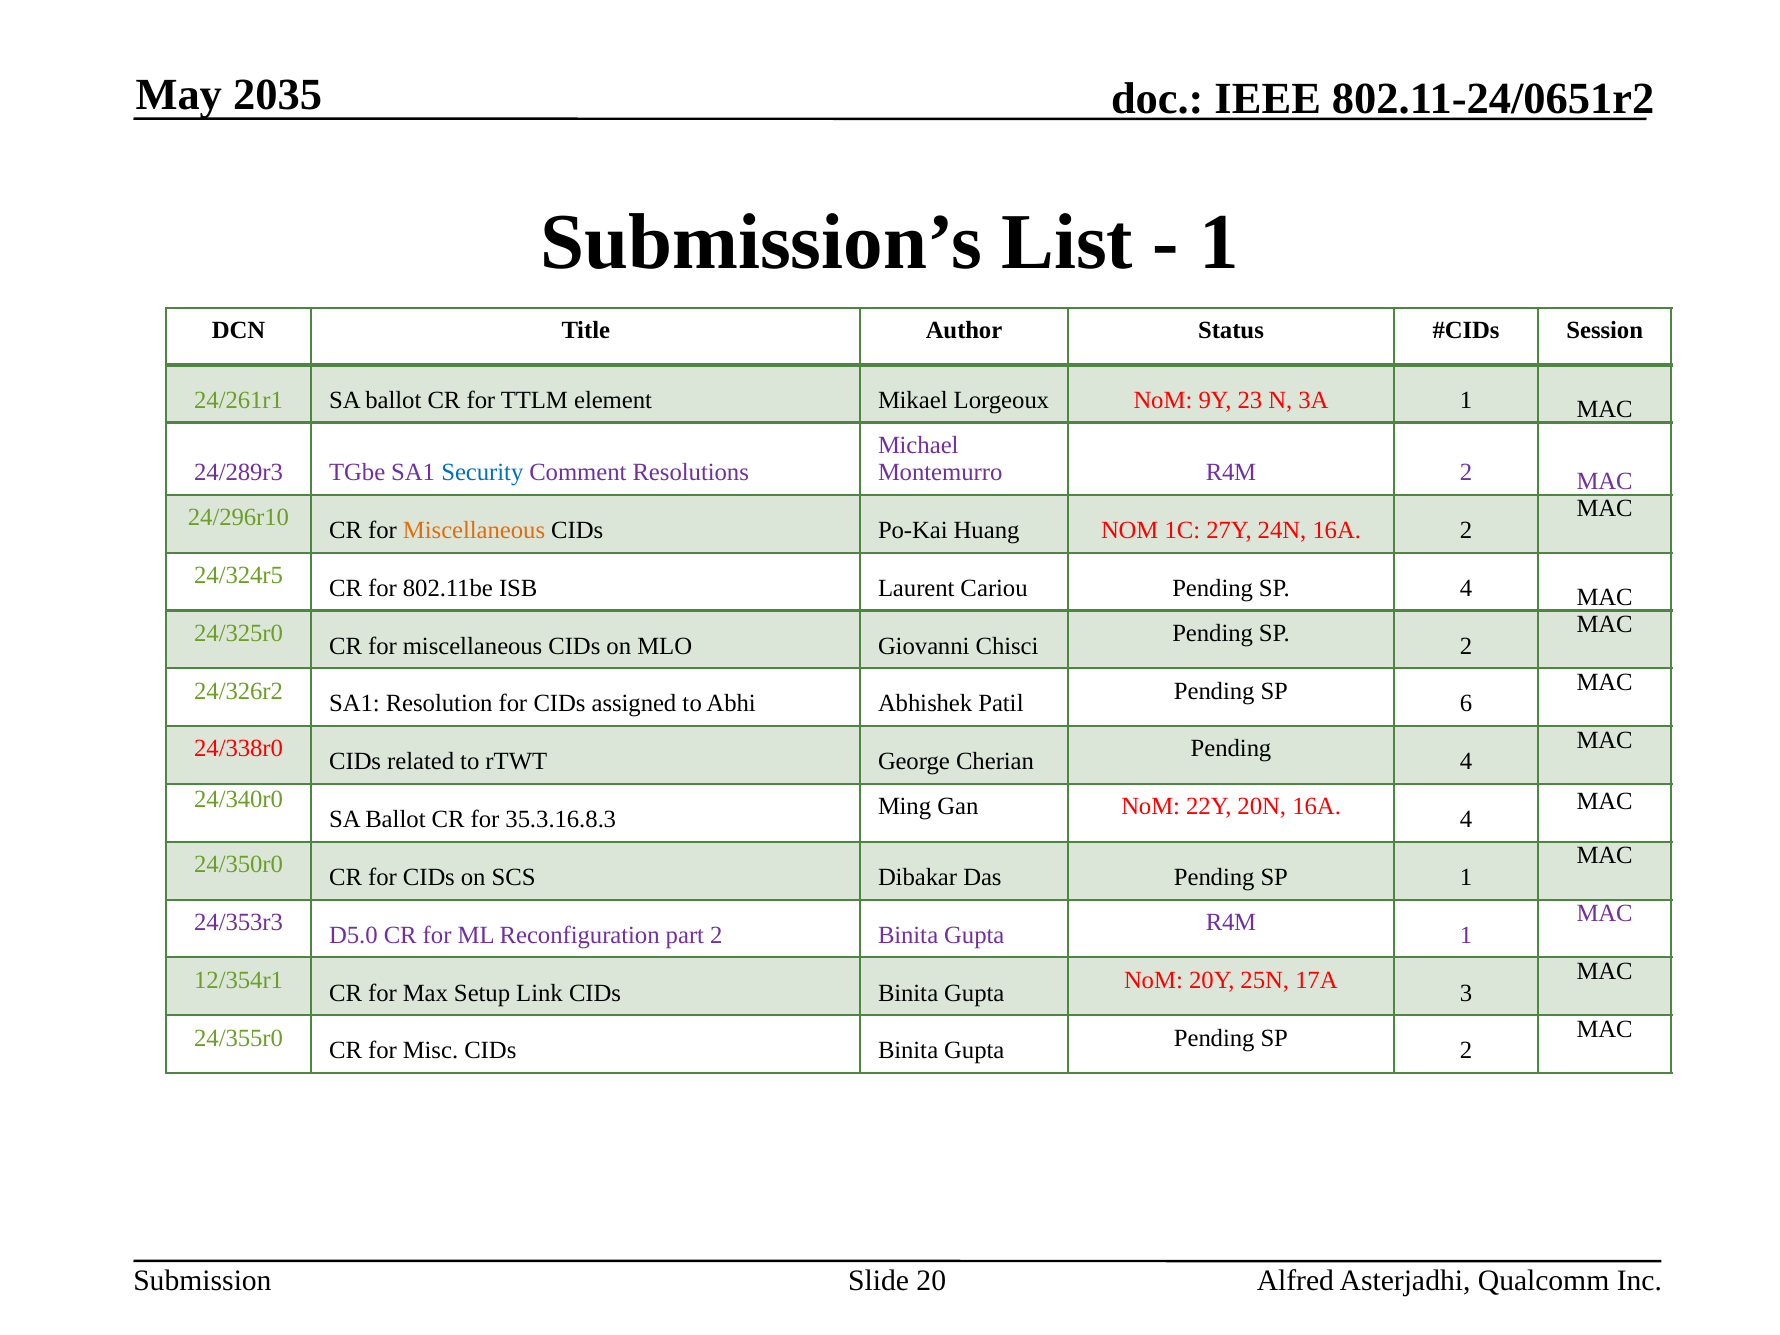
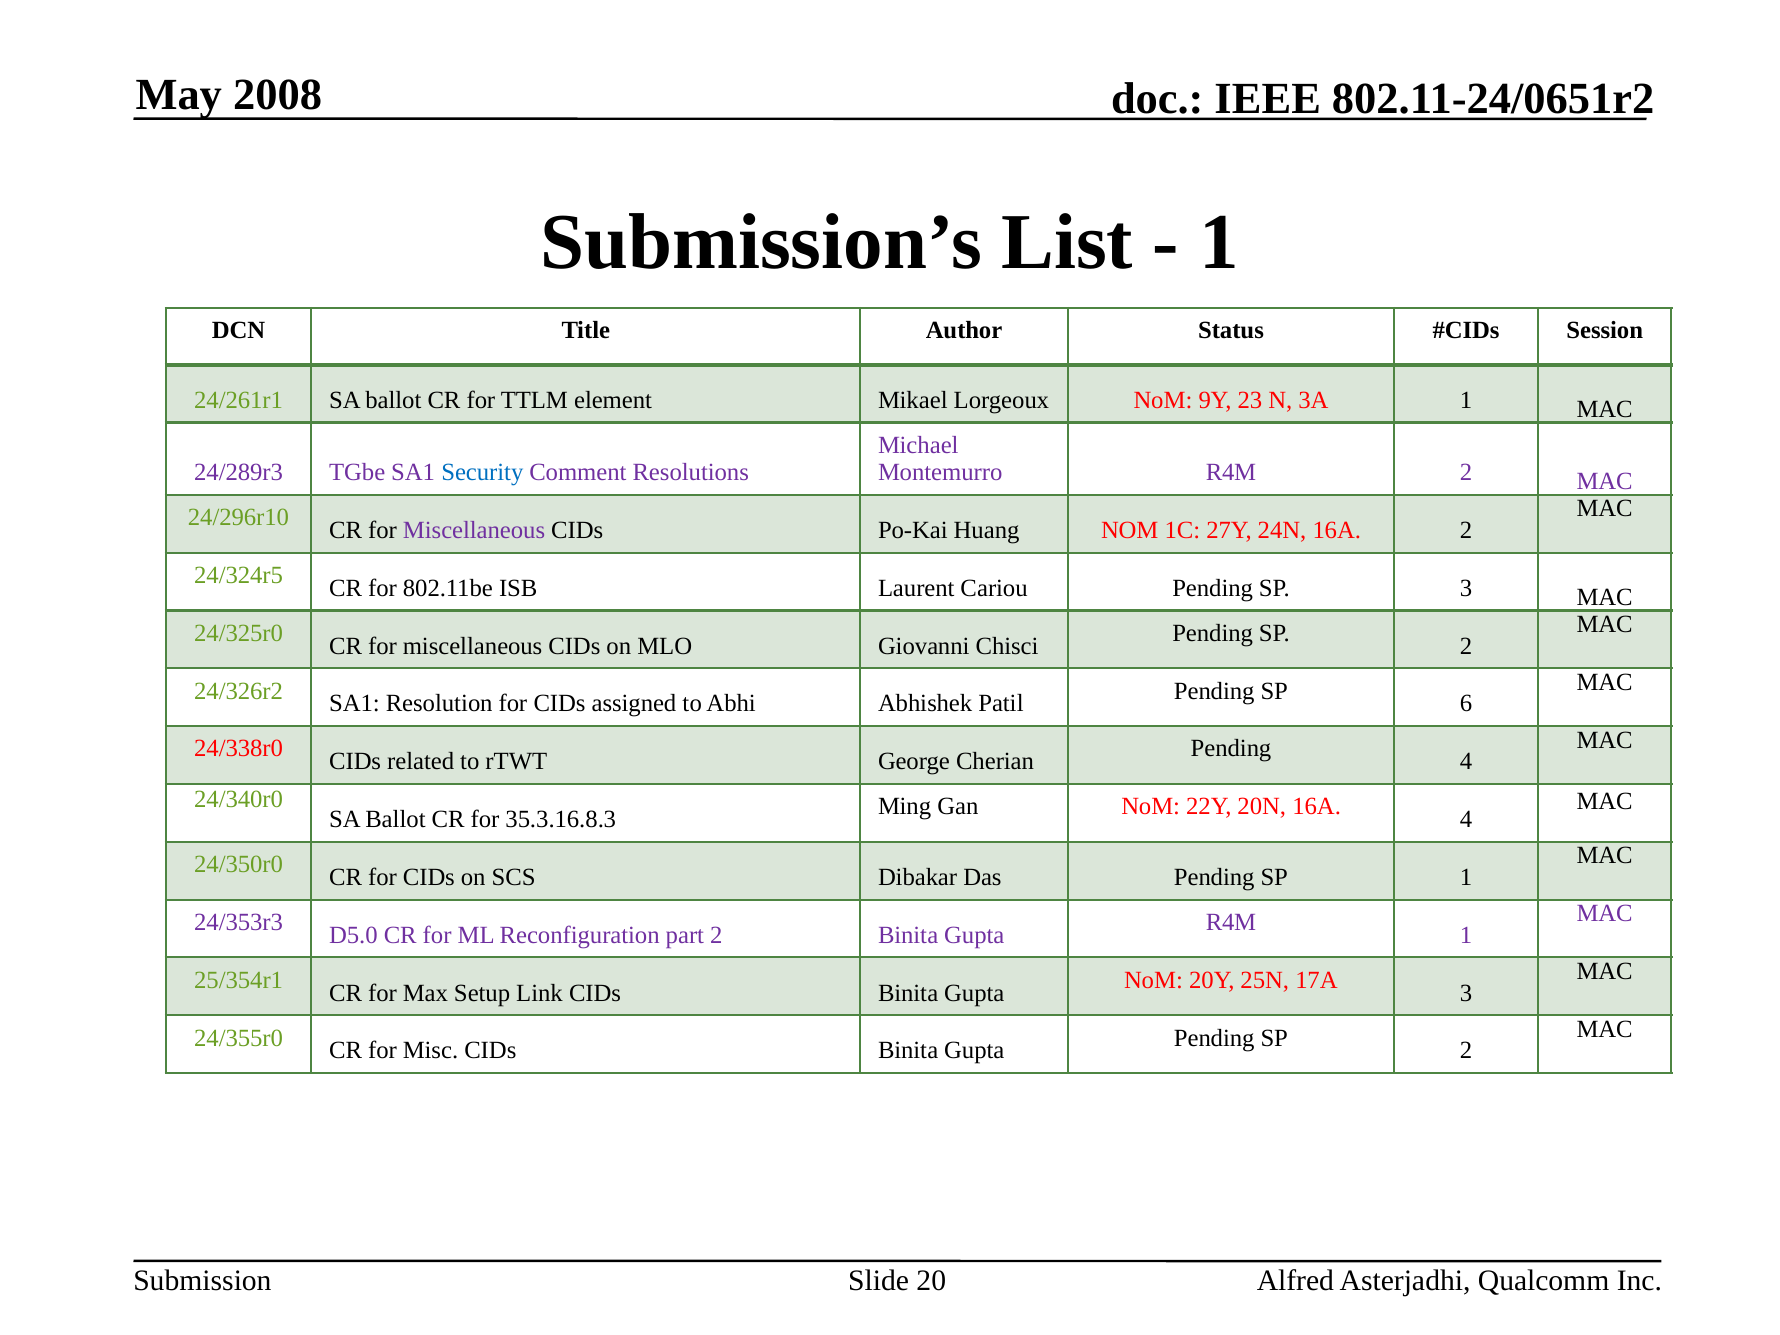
2035: 2035 -> 2008
Miscellaneous at (474, 530) colour: orange -> purple
SP 4: 4 -> 3
12/354r1: 12/354r1 -> 25/354r1
